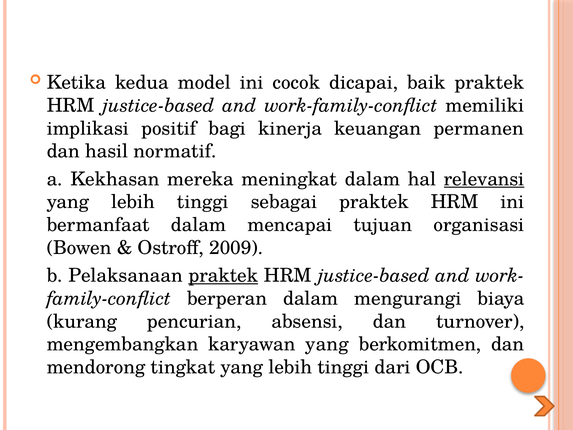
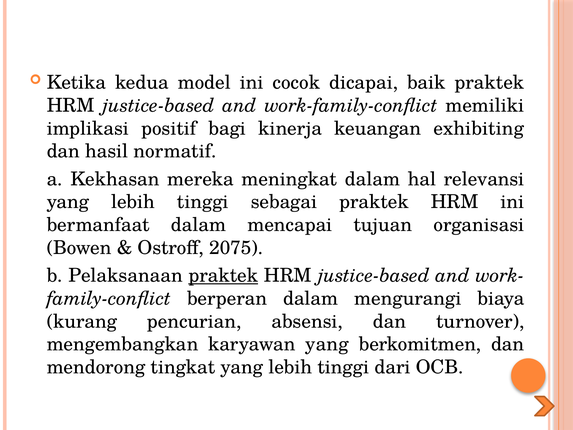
permanen: permanen -> exhibiting
relevansi underline: present -> none
2009: 2009 -> 2075
